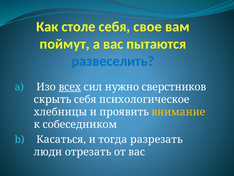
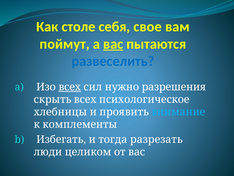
вас at (113, 44) underline: none -> present
сверстников: сверстников -> разрешения
скрыть себя: себя -> всех
внимание colour: yellow -> light blue
собеседником: собеседником -> комплементы
Касаться: Касаться -> Избегать
отрезать: отрезать -> целиком
